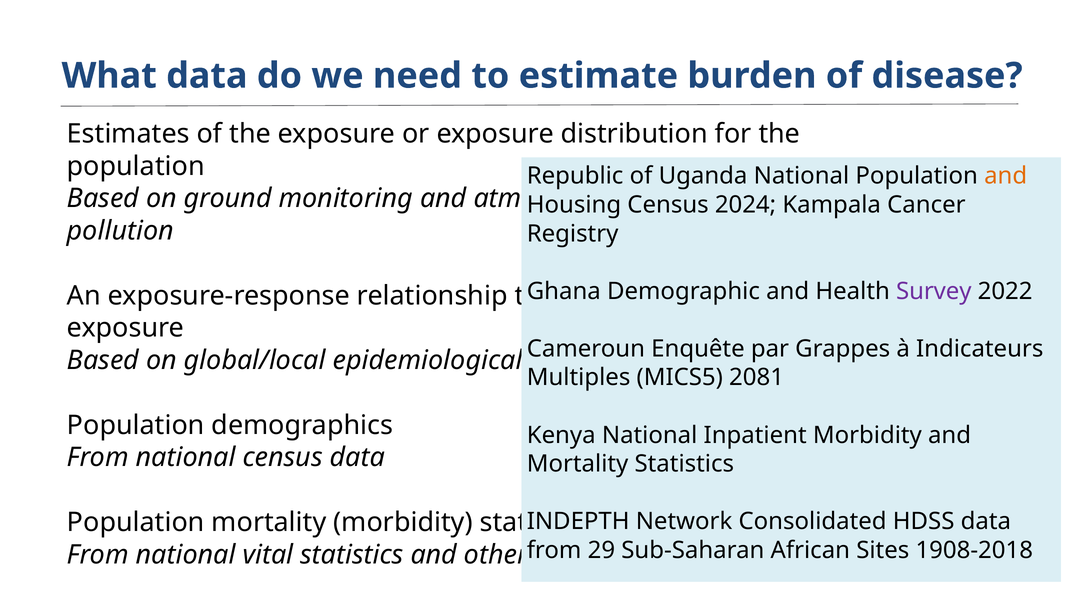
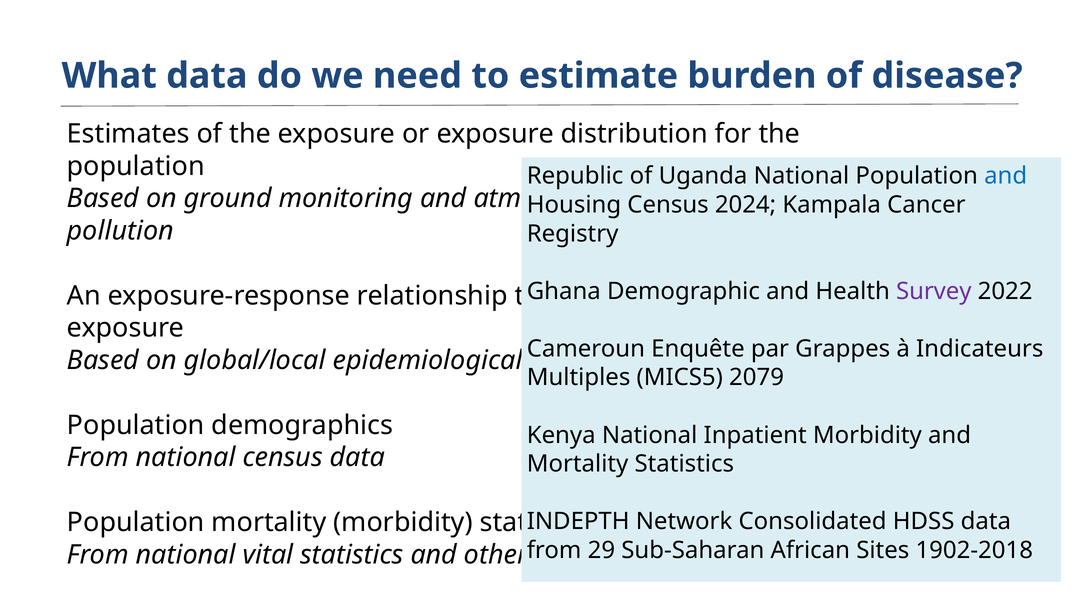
and at (1006, 176) colour: orange -> blue
2081: 2081 -> 2079
1908-2018: 1908-2018 -> 1902-2018
